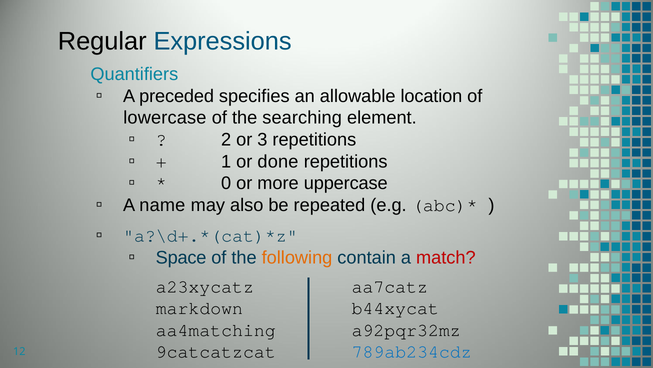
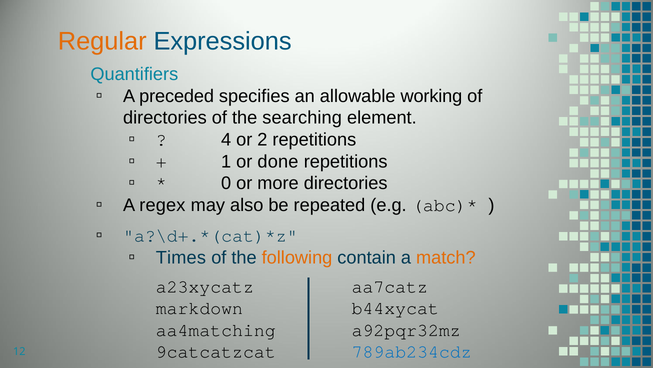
Regular colour: black -> orange
location: location -> working
lowercase at (165, 118): lowercase -> directories
2: 2 -> 4
3: 3 -> 2
more uppercase: uppercase -> directories
name: name -> regex
Space: Space -> Times
match colour: red -> orange
